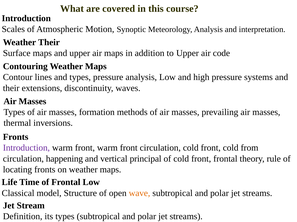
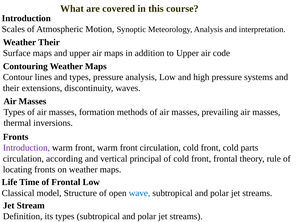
from: from -> parts
happening: happening -> according
wave colour: orange -> blue
